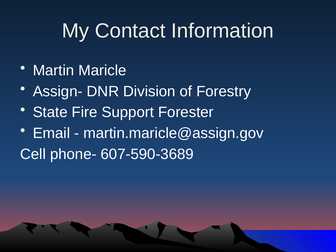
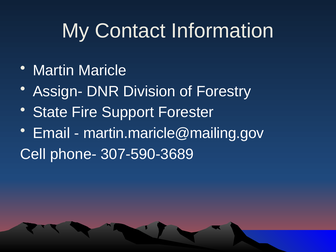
martin.maricle@assign.gov: martin.maricle@assign.gov -> martin.maricle@mailing.gov
607-590-3689: 607-590-3689 -> 307-590-3689
